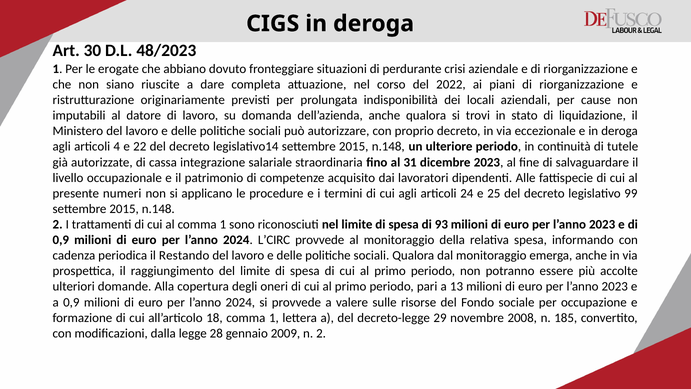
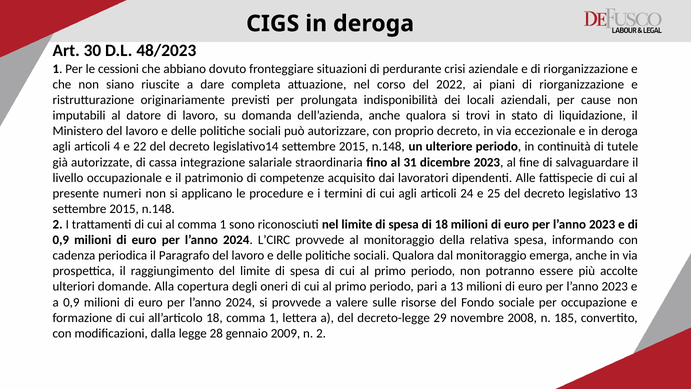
erogate: erogate -> cessioni
legislativo 99: 99 -> 13
di 93: 93 -> 18
Restando: Restando -> Paragrafo
